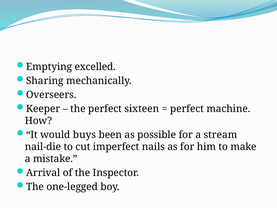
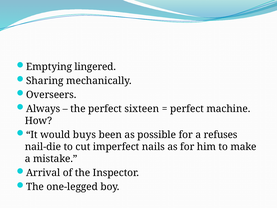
excelled: excelled -> lingered
Keeper: Keeper -> Always
stream: stream -> refuses
